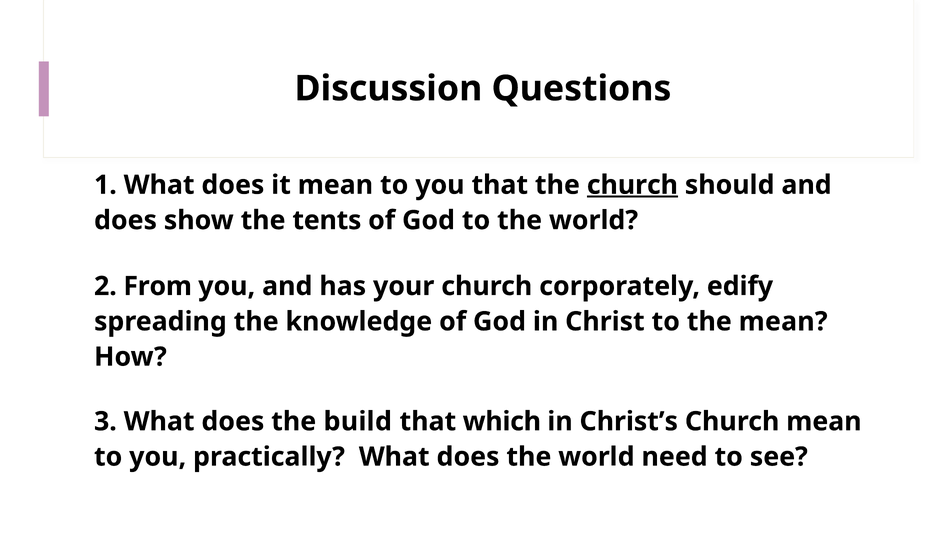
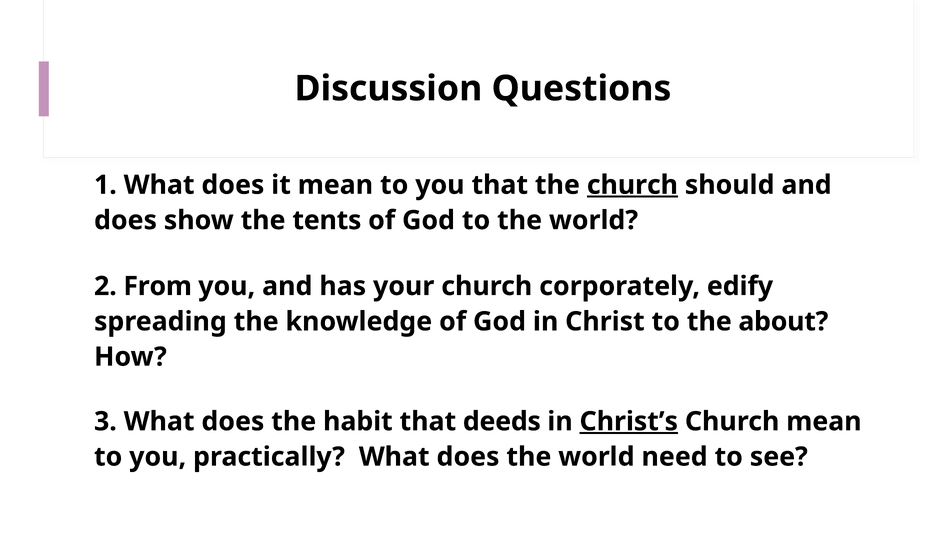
the mean: mean -> about
build: build -> habit
which: which -> deeds
Christ’s underline: none -> present
